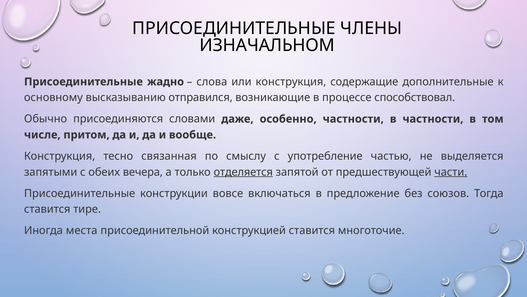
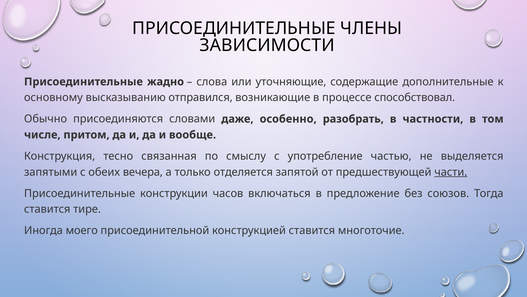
ИЗНАЧАЛЬНОМ: ИЗНАЧАЛЬНОМ -> ЗАВИСИМОСТИ
или конструкция: конструкция -> уточняющие
особенно частности: частности -> разобрать
отделяется underline: present -> none
вовсе: вовсе -> часов
места: места -> моего
